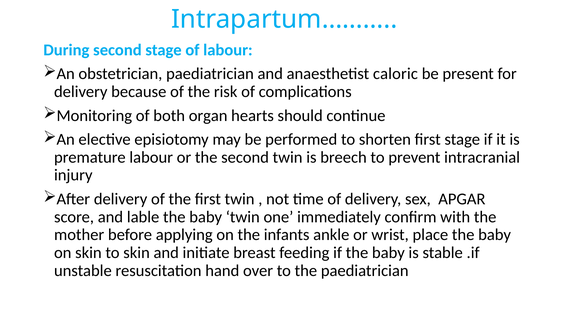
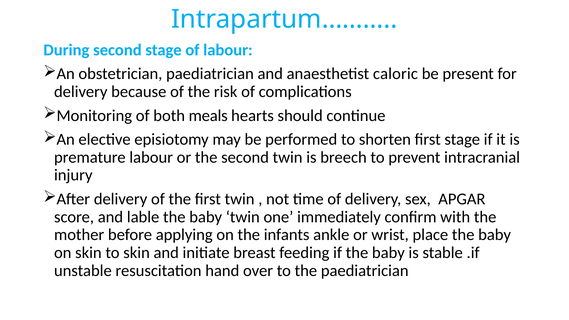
organ: organ -> meals
